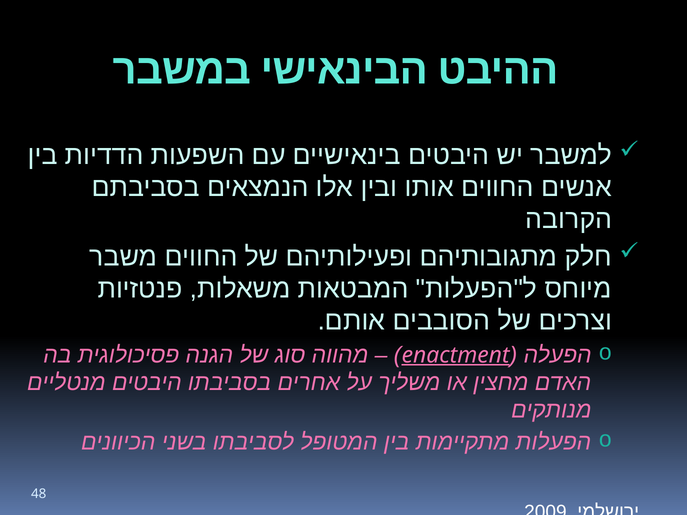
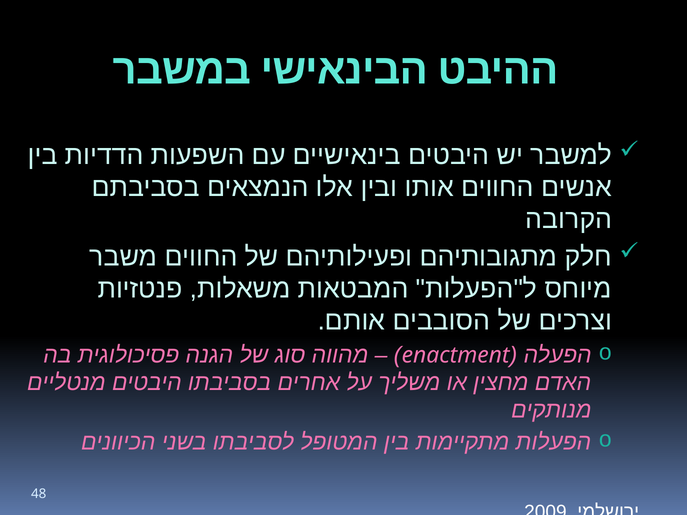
enactment underline: present -> none
